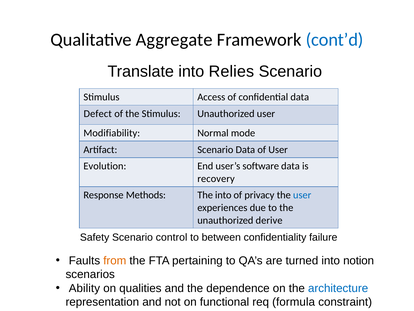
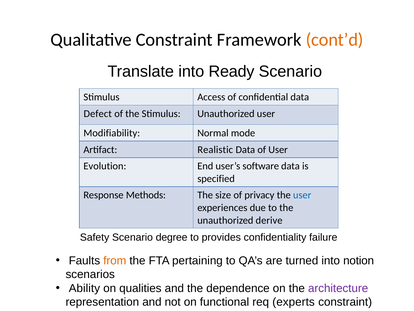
Qualitative Aggregate: Aggregate -> Constraint
cont’d colour: blue -> orange
Relies: Relies -> Ready
Artifact Scenario: Scenario -> Realistic
recovery: recovery -> specified
The into: into -> size
control: control -> degree
between: between -> provides
architecture colour: blue -> purple
formula: formula -> experts
